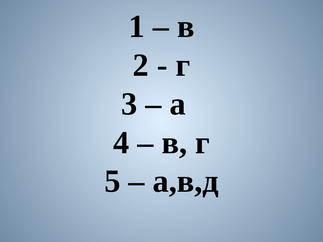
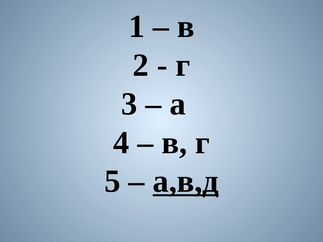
а,в,д underline: none -> present
